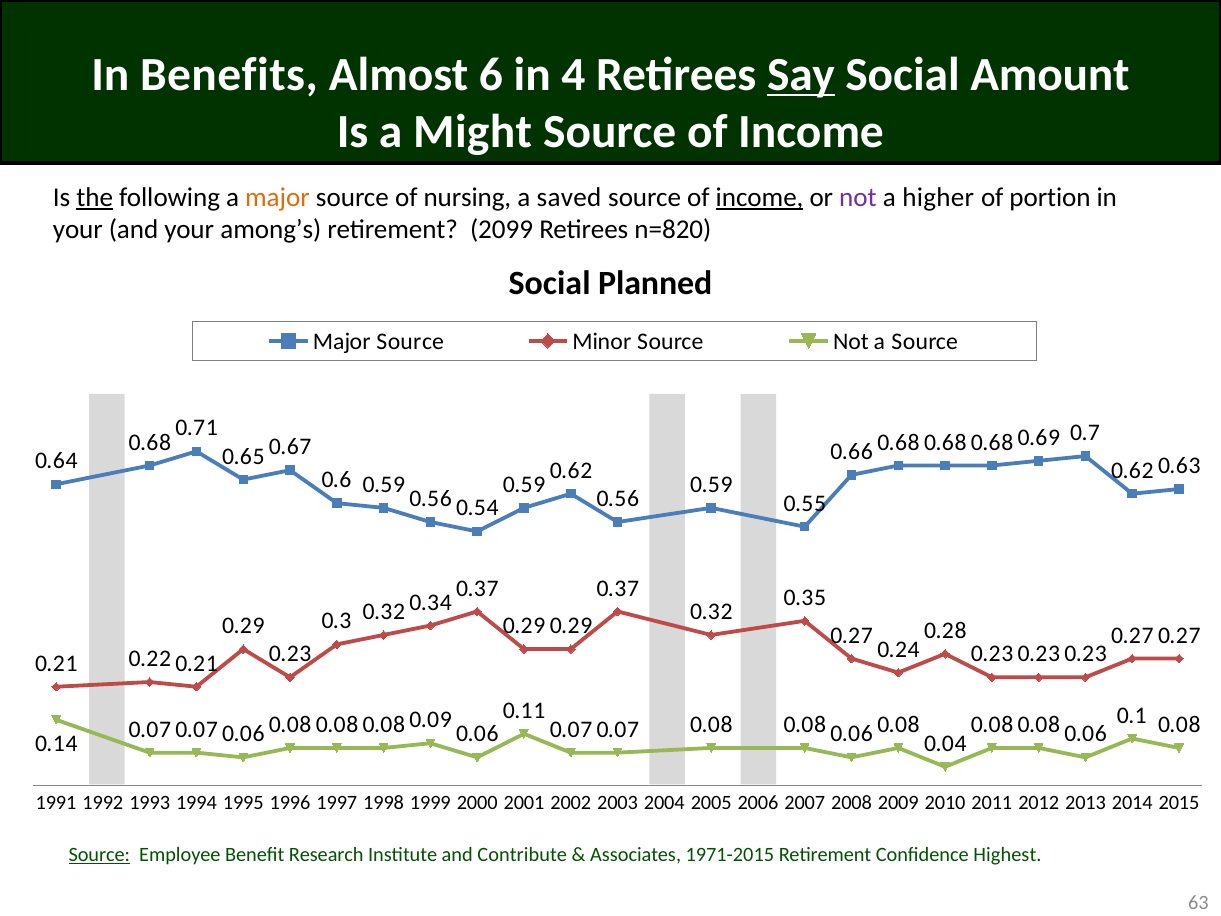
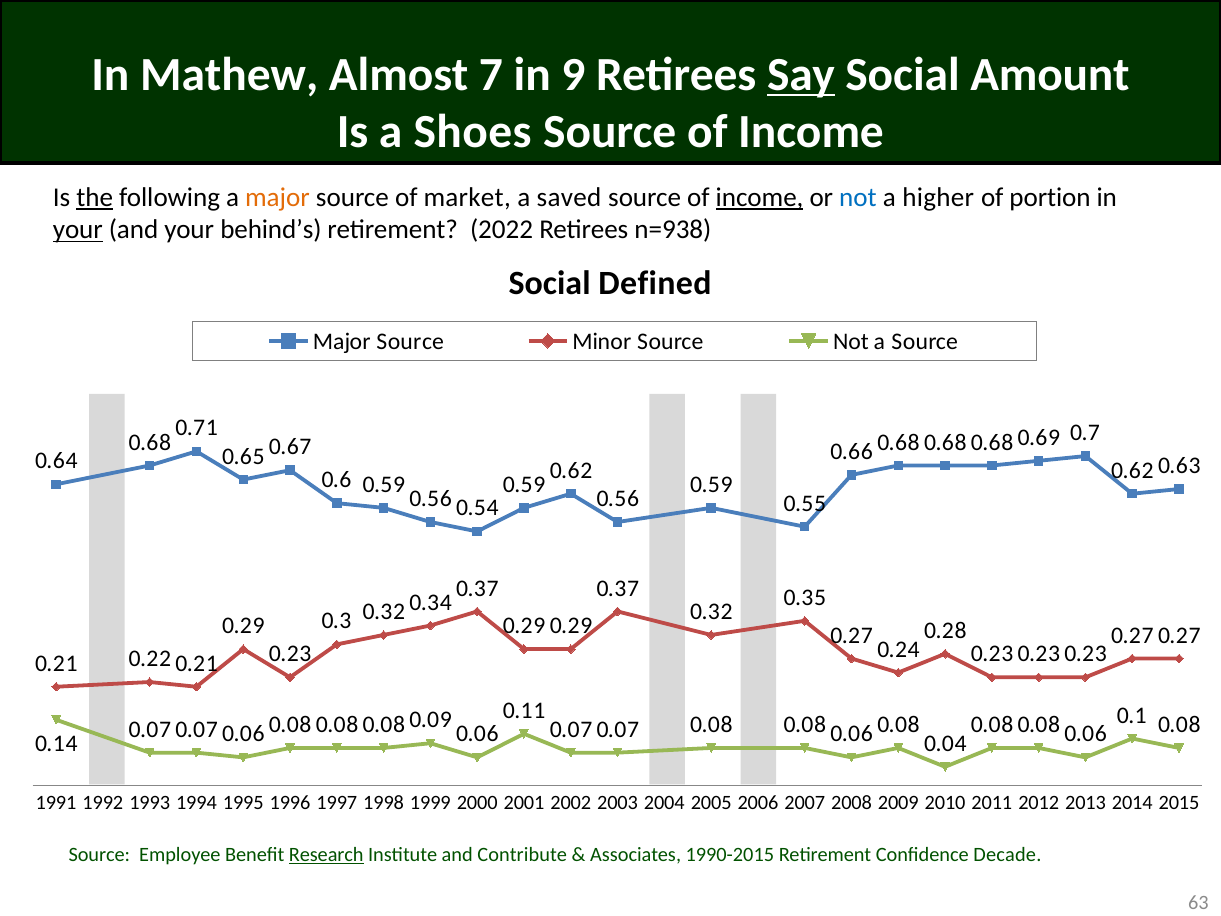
Benefits: Benefits -> Mathew
6: 6 -> 7
4: 4 -> 9
Might: Might -> Shoes
nursing: nursing -> market
not at (858, 197) colour: purple -> blue
your at (78, 230) underline: none -> present
among’s: among’s -> behind’s
2099: 2099 -> 2022
n=820: n=820 -> n=938
Planned: Planned -> Defined
Source at (99, 855) underline: present -> none
Research underline: none -> present
1971-2015: 1971-2015 -> 1990-2015
Highest: Highest -> Decade
